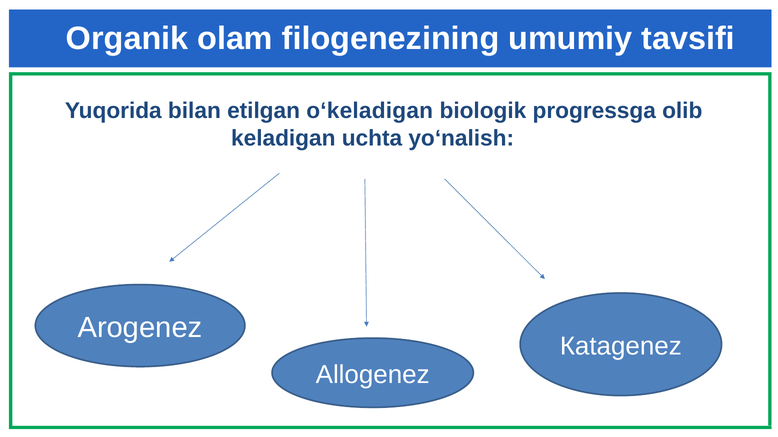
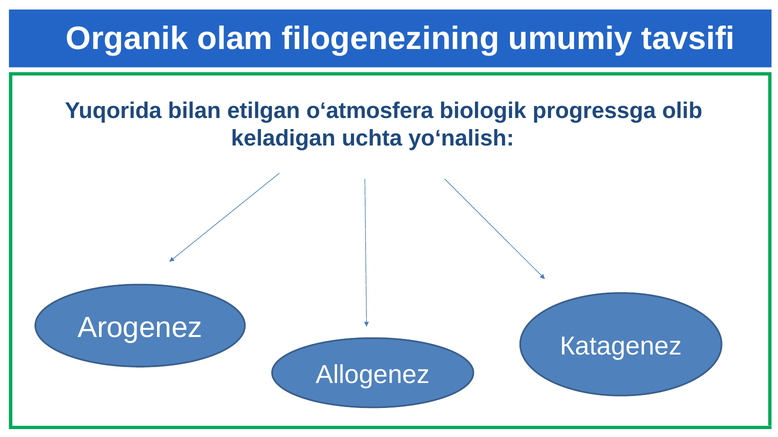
o‘keladigan: o‘keladigan -> o‘atmosfera
